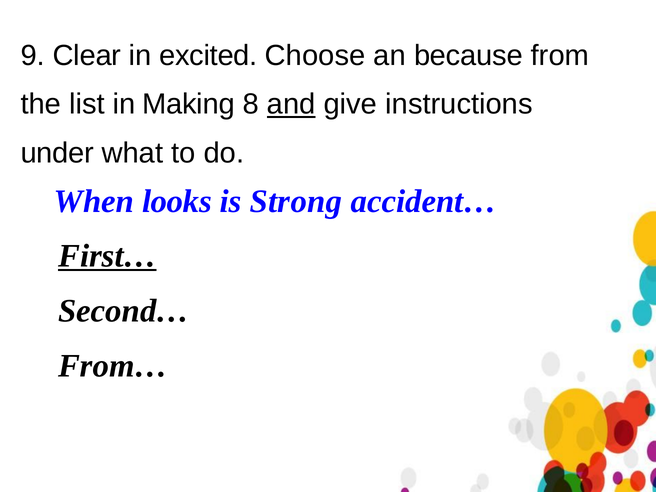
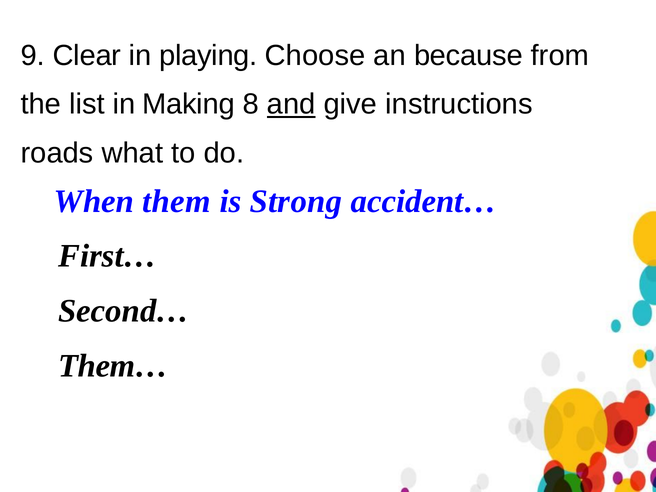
excited: excited -> playing
under: under -> roads
looks: looks -> them
First… underline: present -> none
From…: From… -> Them…
